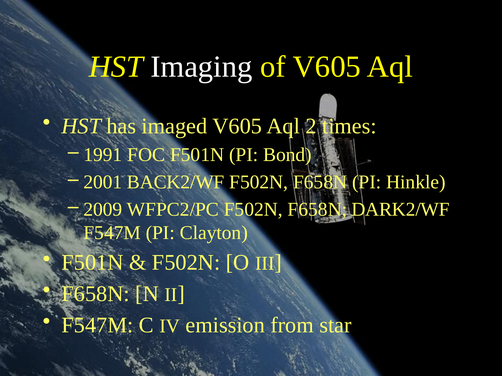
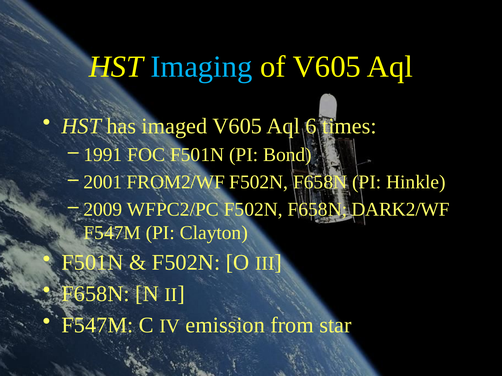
Imaging colour: white -> light blue
2: 2 -> 6
BACK2/WF: BACK2/WF -> FROM2/WF
